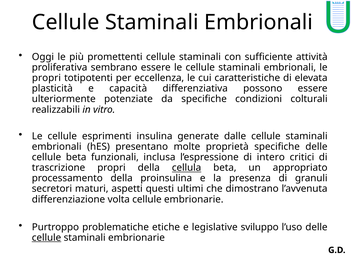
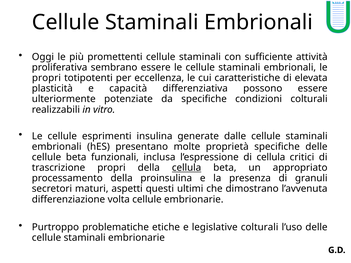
di intero: intero -> cellula
legislative sviluppo: sviluppo -> colturali
cellule at (47, 238) underline: present -> none
